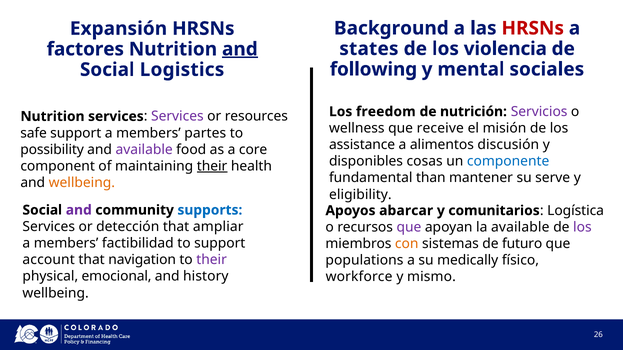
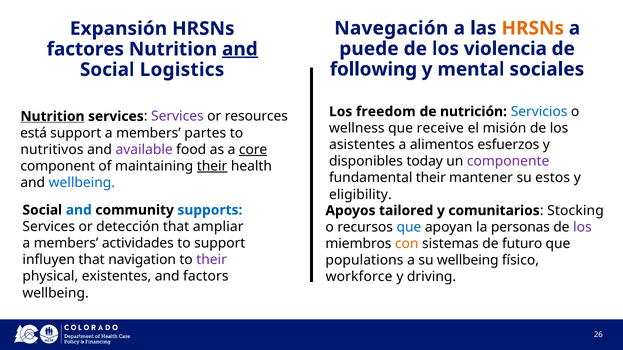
Background: Background -> Navegación
HRSNs at (533, 28) colour: red -> orange
states: states -> puede
Servicios colour: purple -> blue
Nutrition at (52, 117) underline: none -> present
safe: safe -> está
assistance: assistance -> asistentes
discusión: discusión -> esfuerzos
possibility: possibility -> nutritivos
core underline: none -> present
cosas: cosas -> today
componente colour: blue -> purple
fundamental than: than -> their
serve: serve -> estos
wellbeing at (82, 183) colour: orange -> blue
and at (79, 210) colour: purple -> blue
abarcar: abarcar -> tailored
Logística: Logística -> Stocking
que at (409, 227) colour: purple -> blue
la available: available -> personas
factibilidad: factibilidad -> actividades
account: account -> influyen
su medically: medically -> wellbeing
emocional: emocional -> existentes
history: history -> factors
mismo: mismo -> driving
